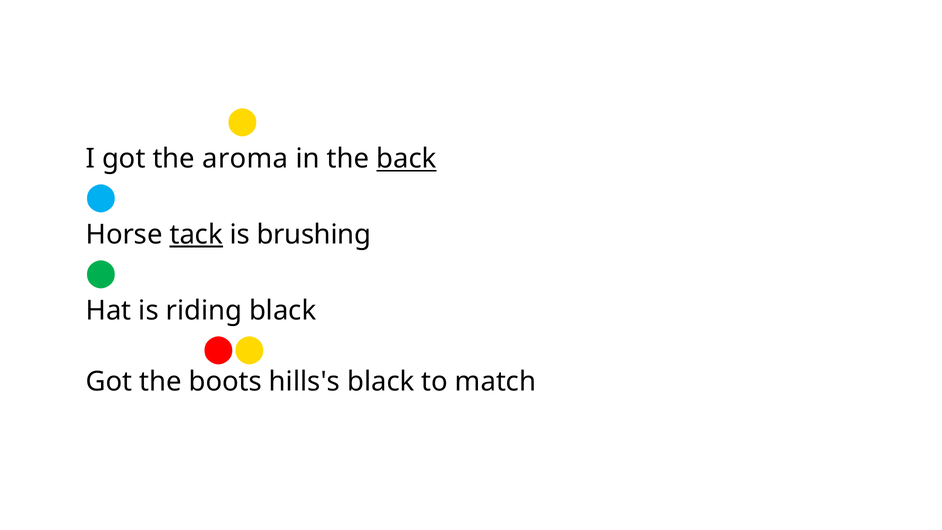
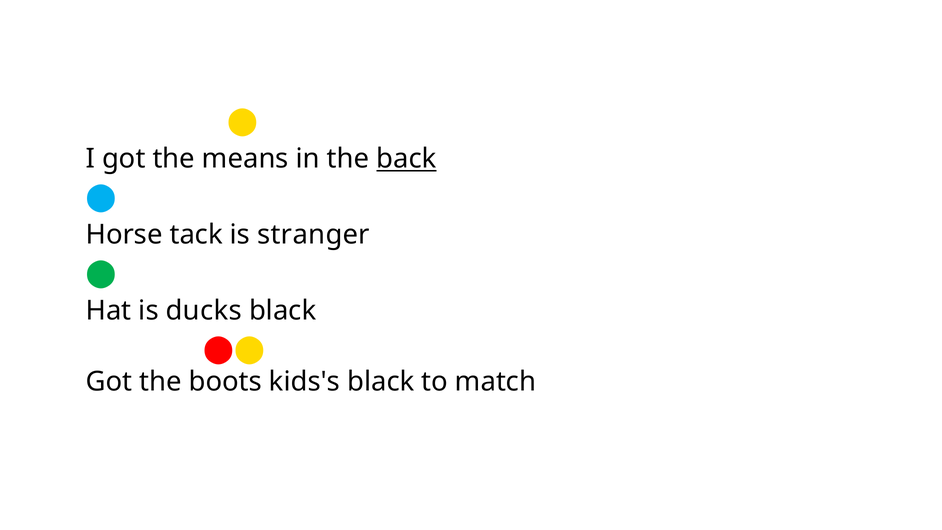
aroma: aroma -> means
tack underline: present -> none
brushing: brushing -> stranger
riding: riding -> ducks
hills's: hills's -> kids's
